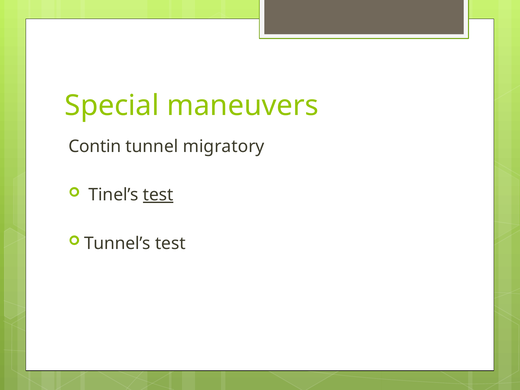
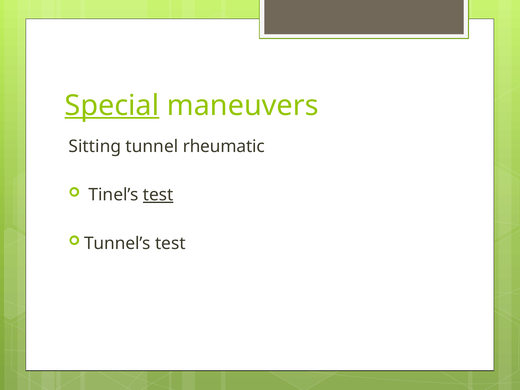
Special underline: none -> present
Contin: Contin -> Sitting
migratory: migratory -> rheumatic
